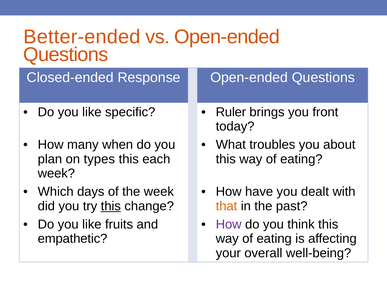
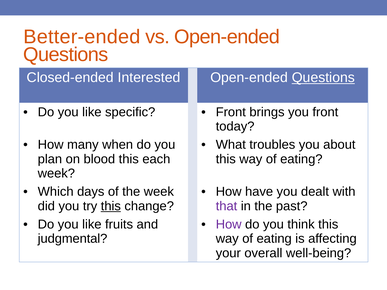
Response: Response -> Interested
Questions at (323, 78) underline: none -> present
Ruler at (231, 112): Ruler -> Front
types: types -> blood
that colour: orange -> purple
empathetic: empathetic -> judgmental
